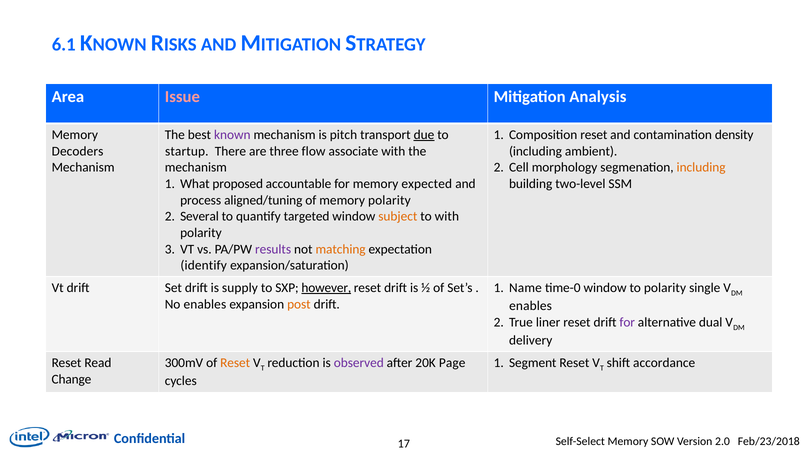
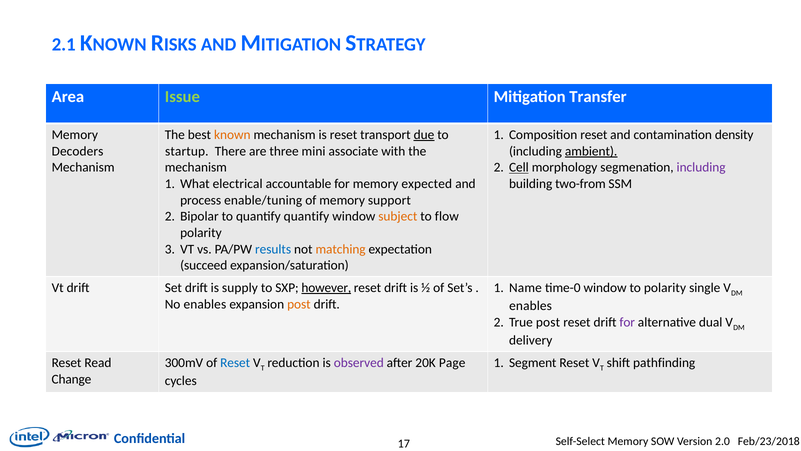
6.1: 6.1 -> 2.1
Issue colour: pink -> light green
Analysis: Analysis -> Transfer
known colour: purple -> orange
is pitch: pitch -> reset
flow: flow -> mini
ambient underline: none -> present
Cell underline: none -> present
including at (701, 167) colour: orange -> purple
proposed: proposed -> electrical
two-level: two-level -> two-from
aligned/tuning: aligned/tuning -> enable/tuning
memory polarity: polarity -> support
Several: Several -> Bipolar
quantify targeted: targeted -> quantify
to with: with -> flow
results colour: purple -> blue
identify: identify -> succeed
True liner: liner -> post
Reset at (235, 363) colour: orange -> blue
accordance: accordance -> pathfinding
